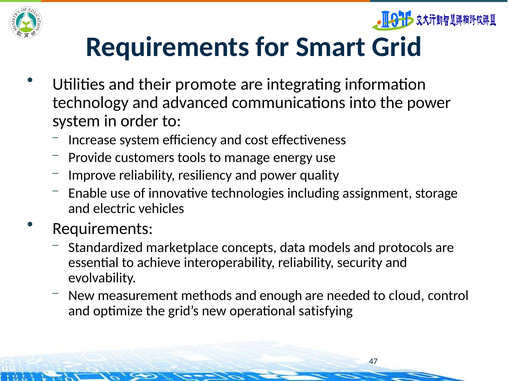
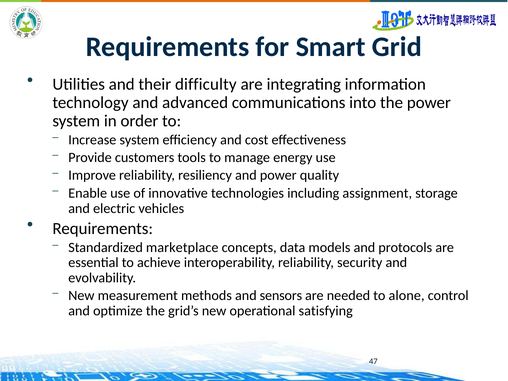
promote: promote -> difficulty
enough: enough -> sensors
cloud: cloud -> alone
